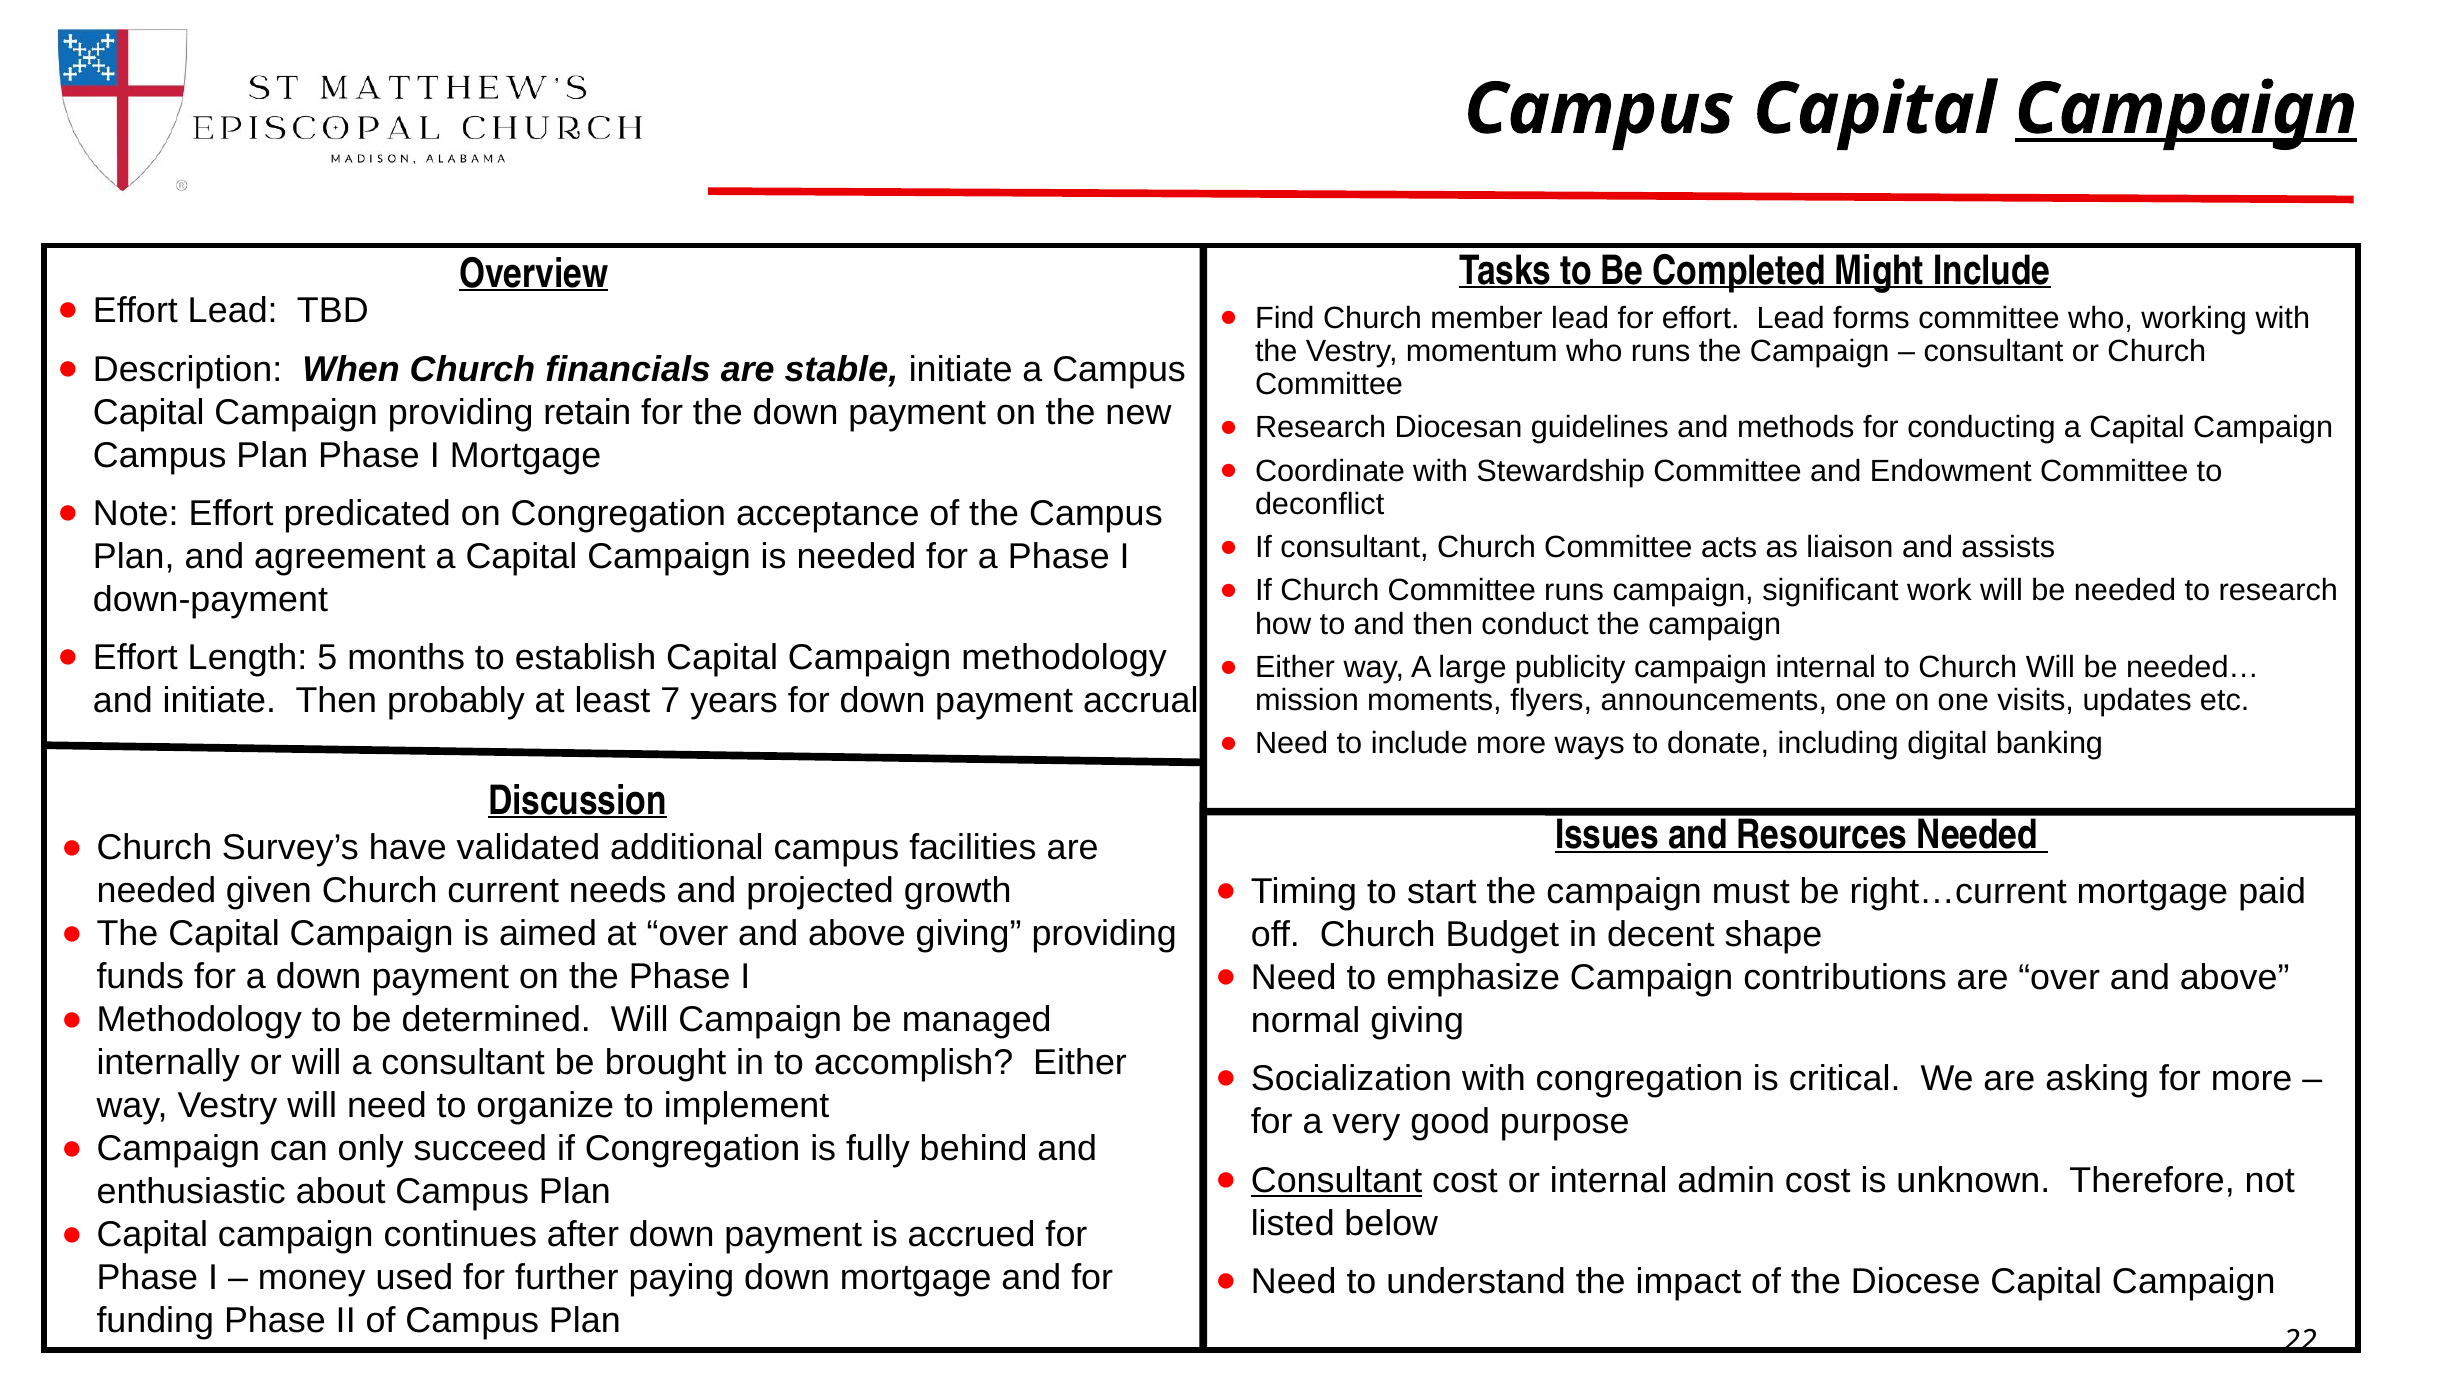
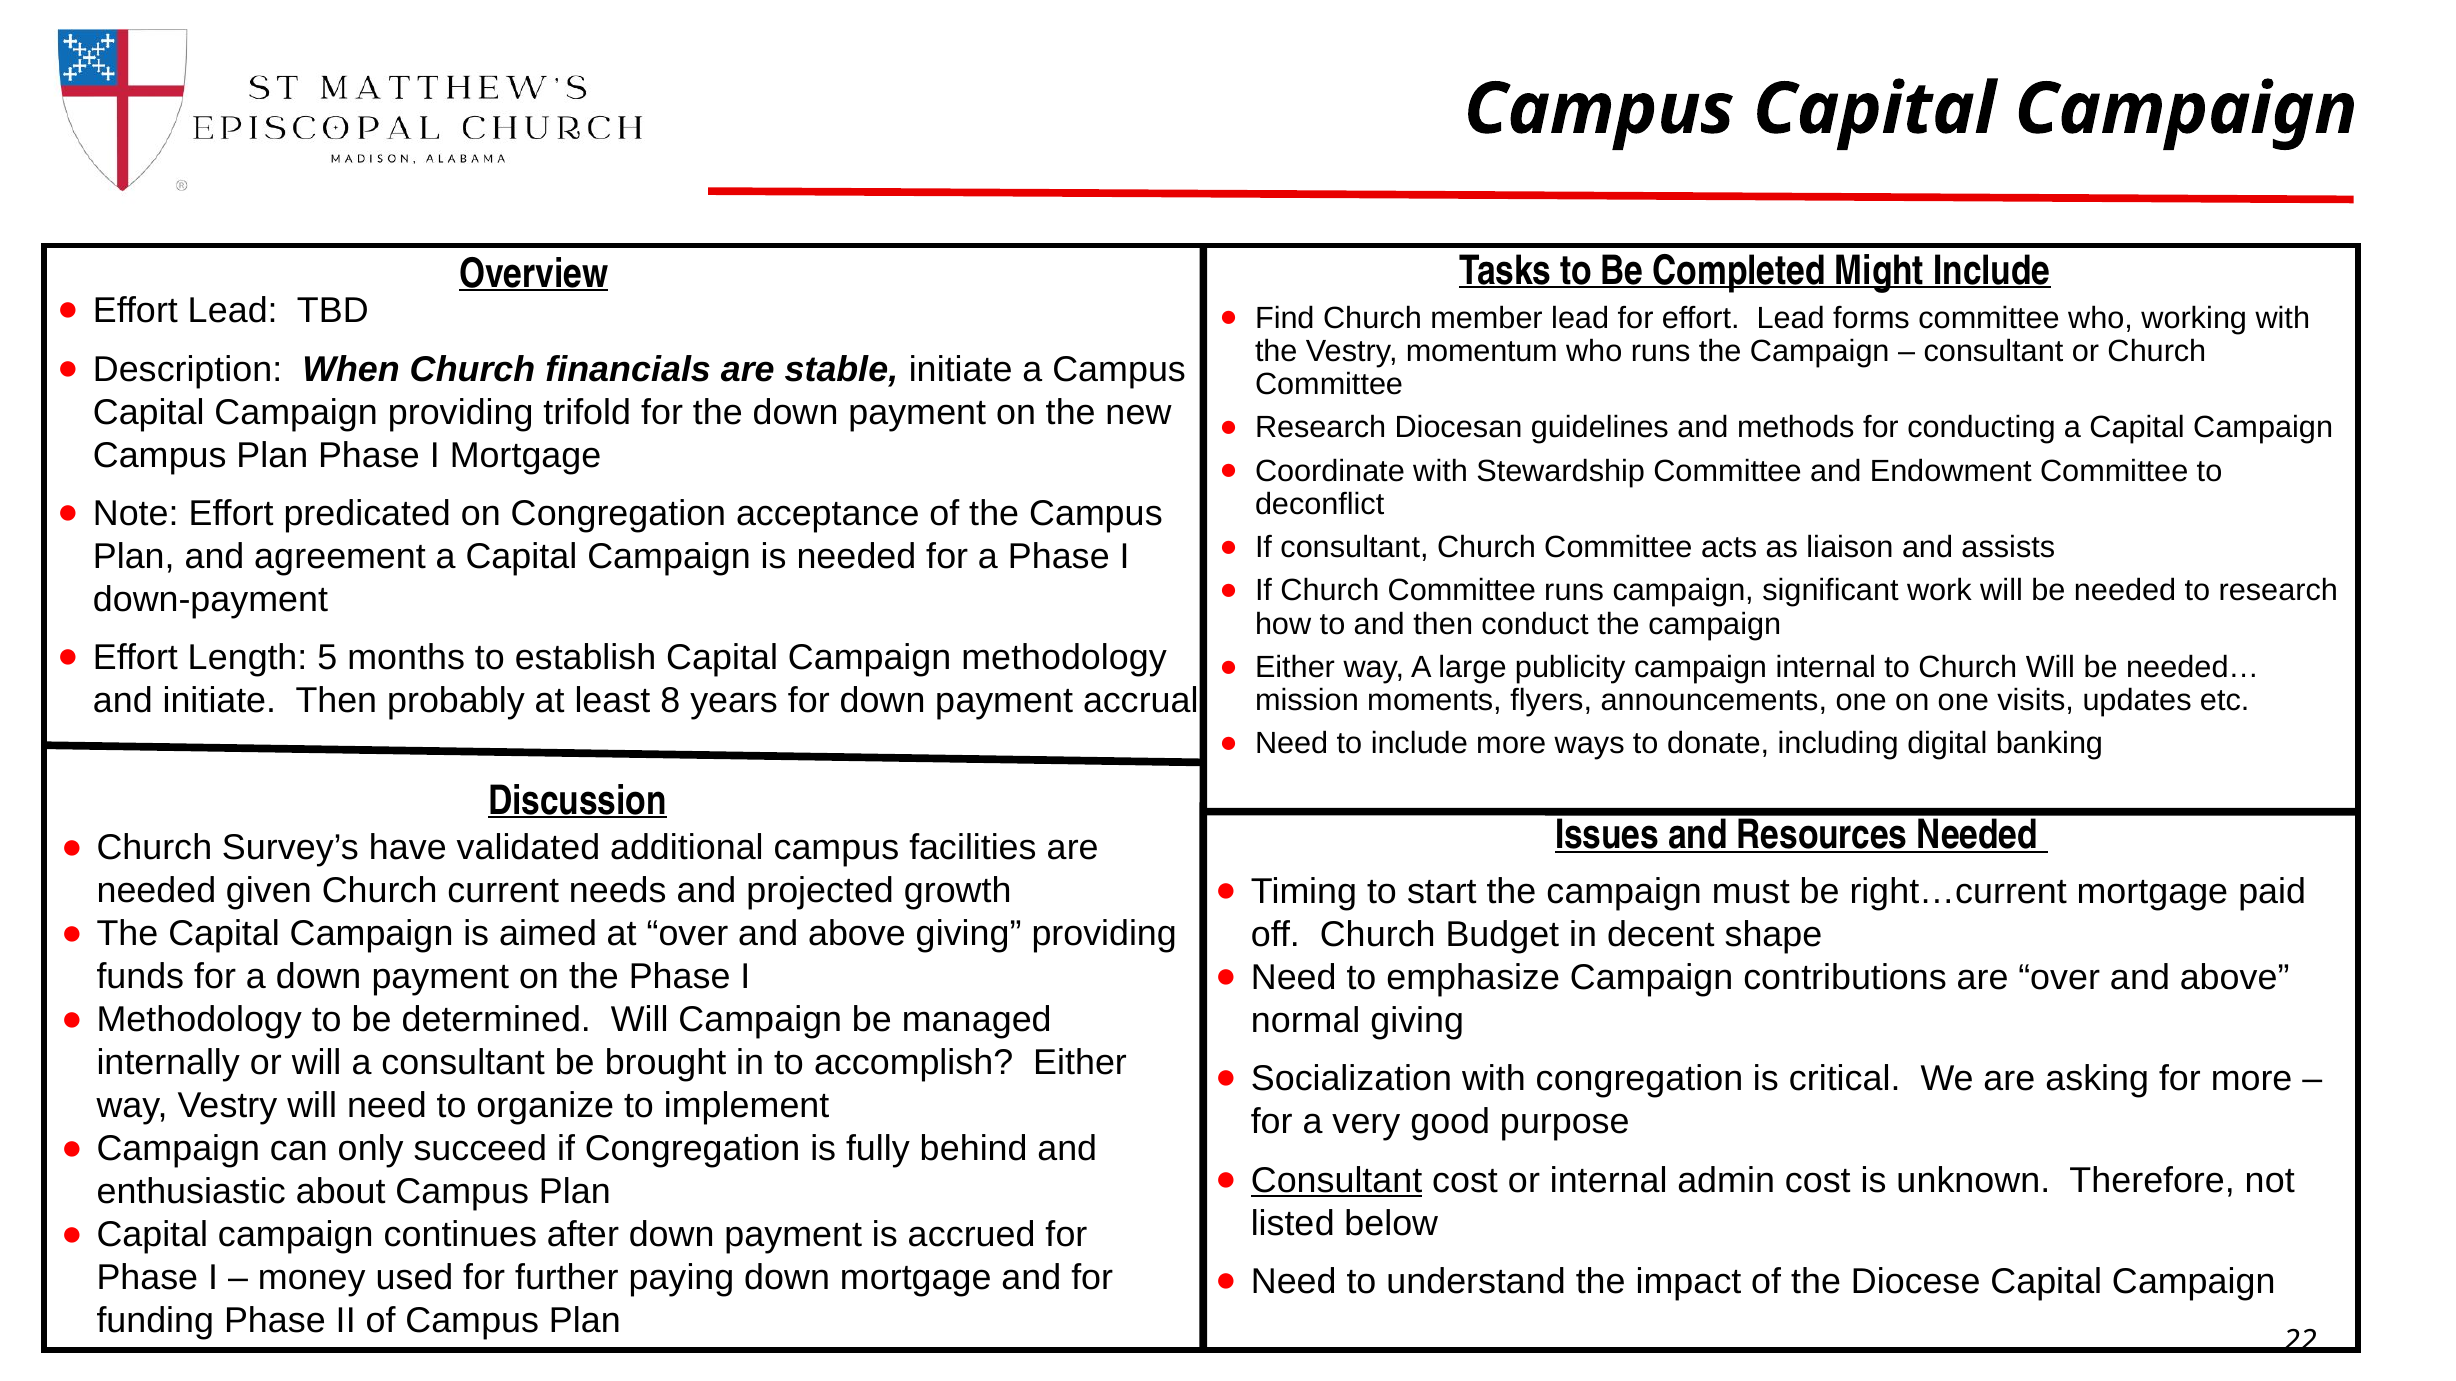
Campaign at (2186, 109) underline: present -> none
retain: retain -> trifold
7: 7 -> 8
